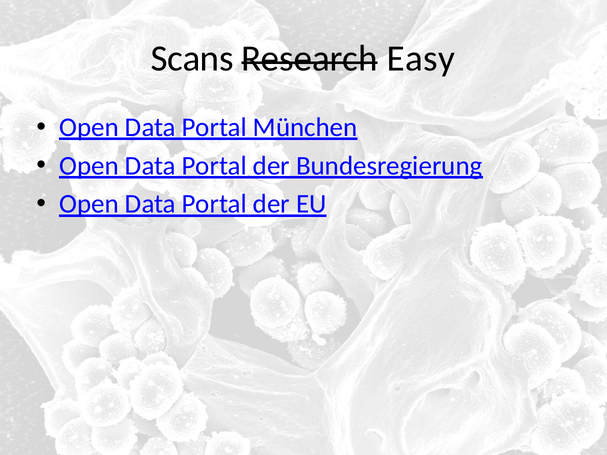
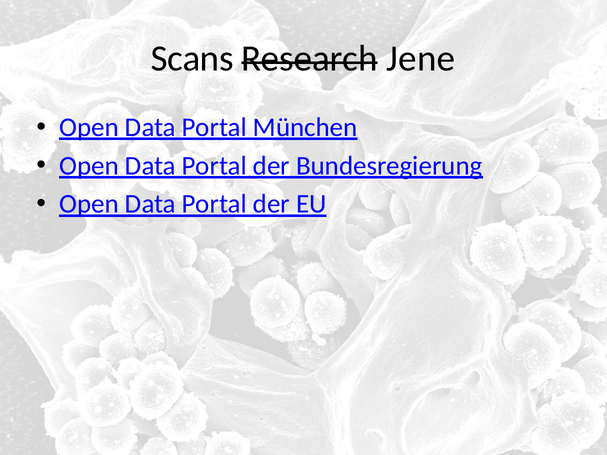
Easy: Easy -> Jene
